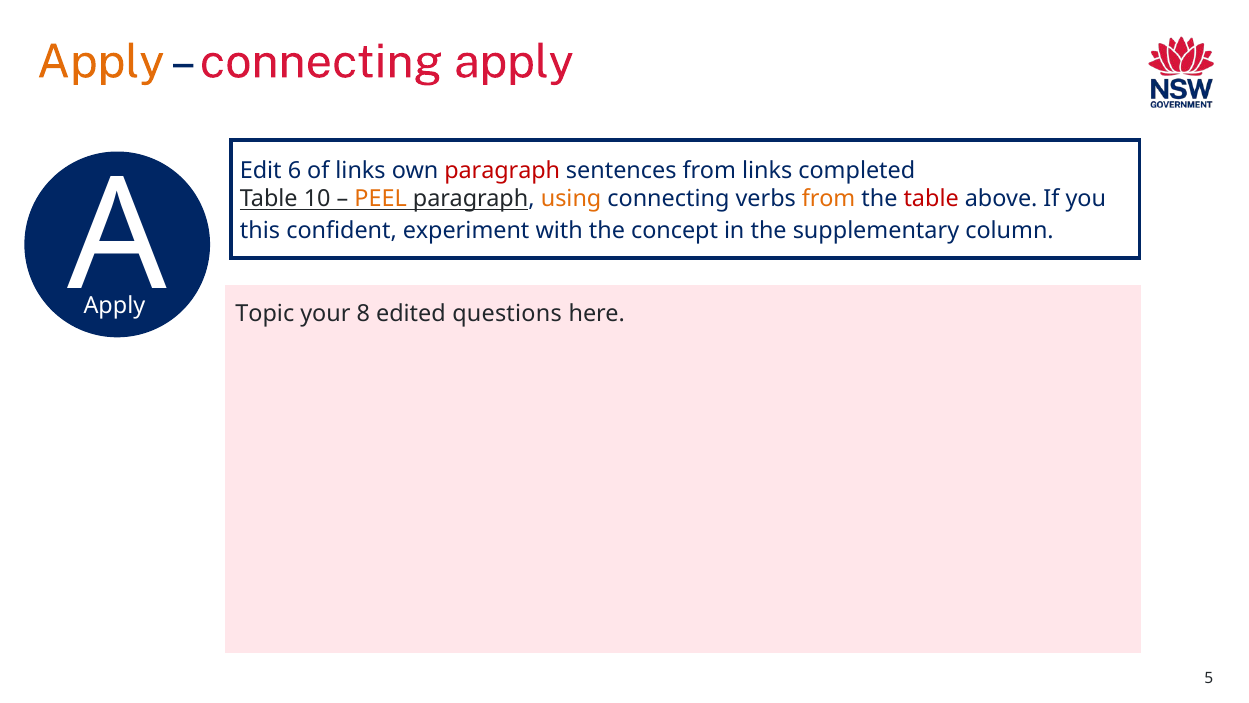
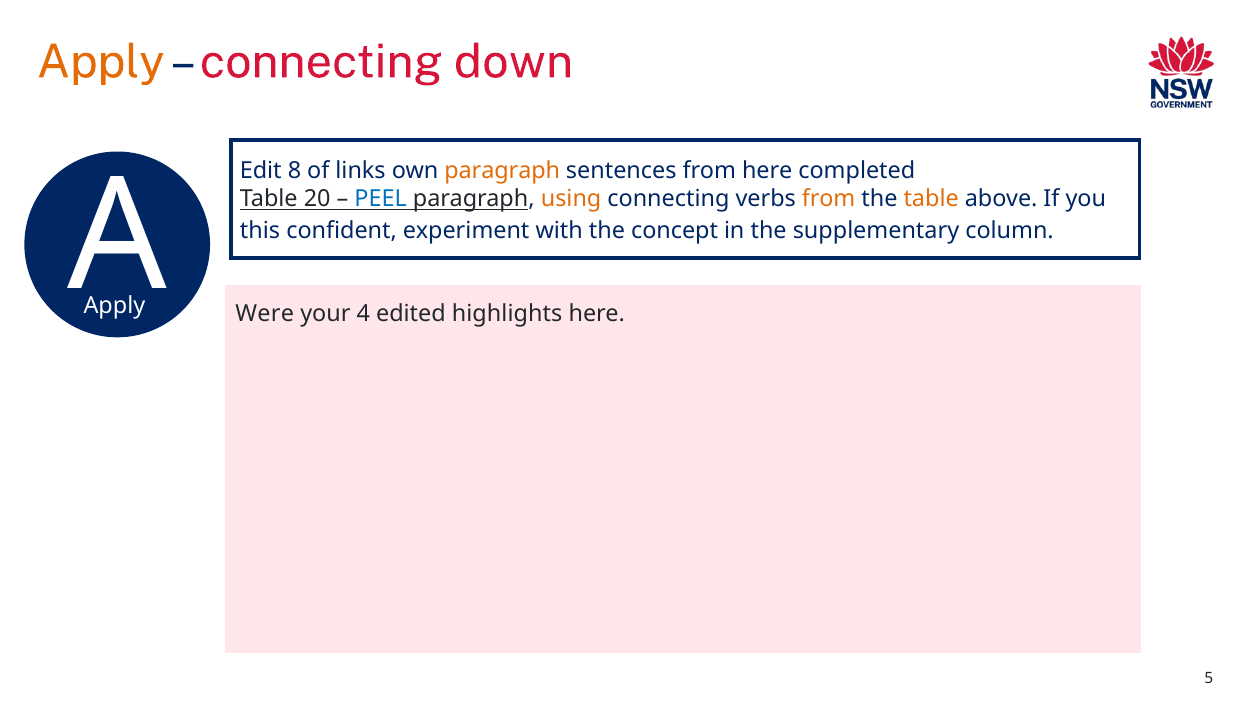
connecting apply: apply -> down
6: 6 -> 8
paragraph at (502, 171) colour: red -> orange
from links: links -> here
10: 10 -> 20
PEEL colour: orange -> blue
table at (931, 199) colour: red -> orange
Topic: Topic -> Were
8: 8 -> 4
questions: questions -> highlights
